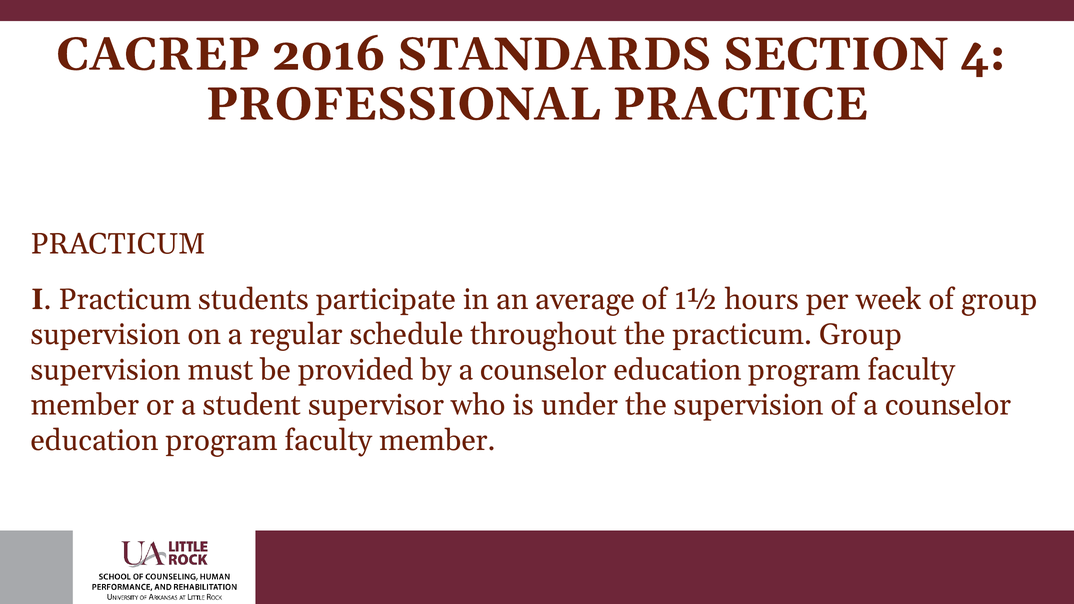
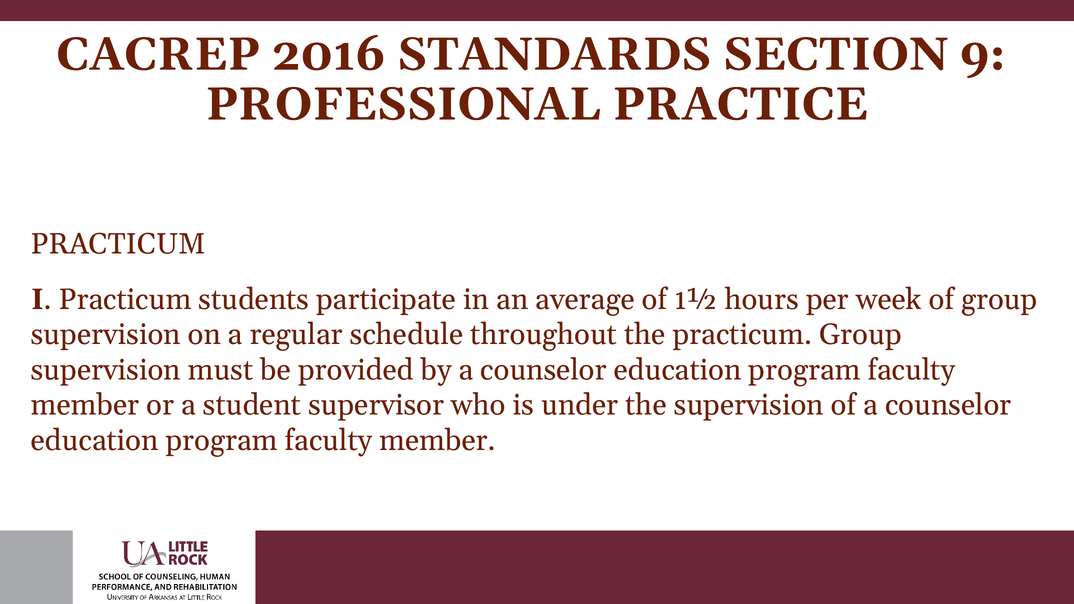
4: 4 -> 9
